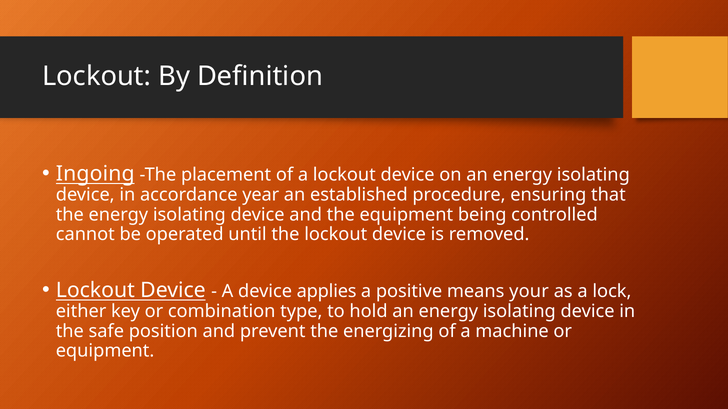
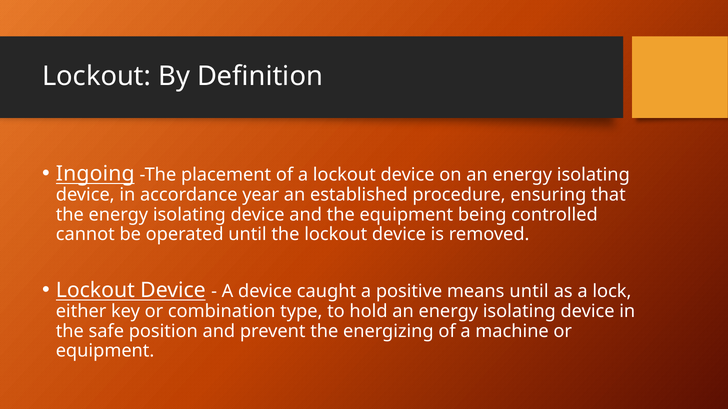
applies: applies -> caught
means your: your -> until
